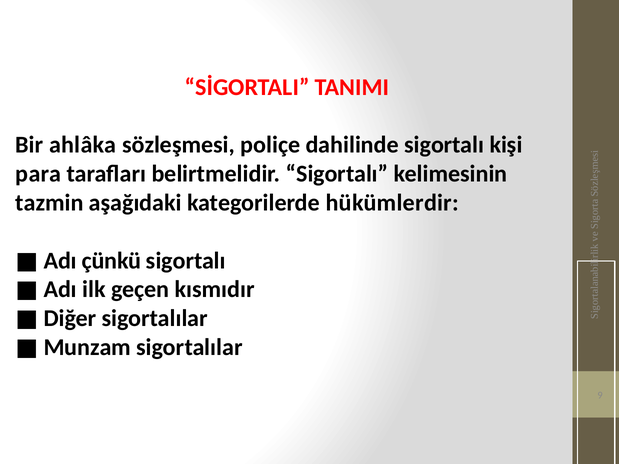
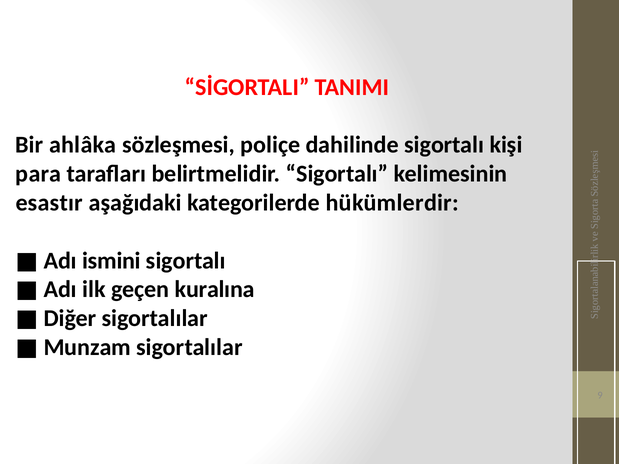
tazmin: tazmin -> esastır
çünkü: çünkü -> ismini
kısmıdır: kısmıdır -> kuralına
